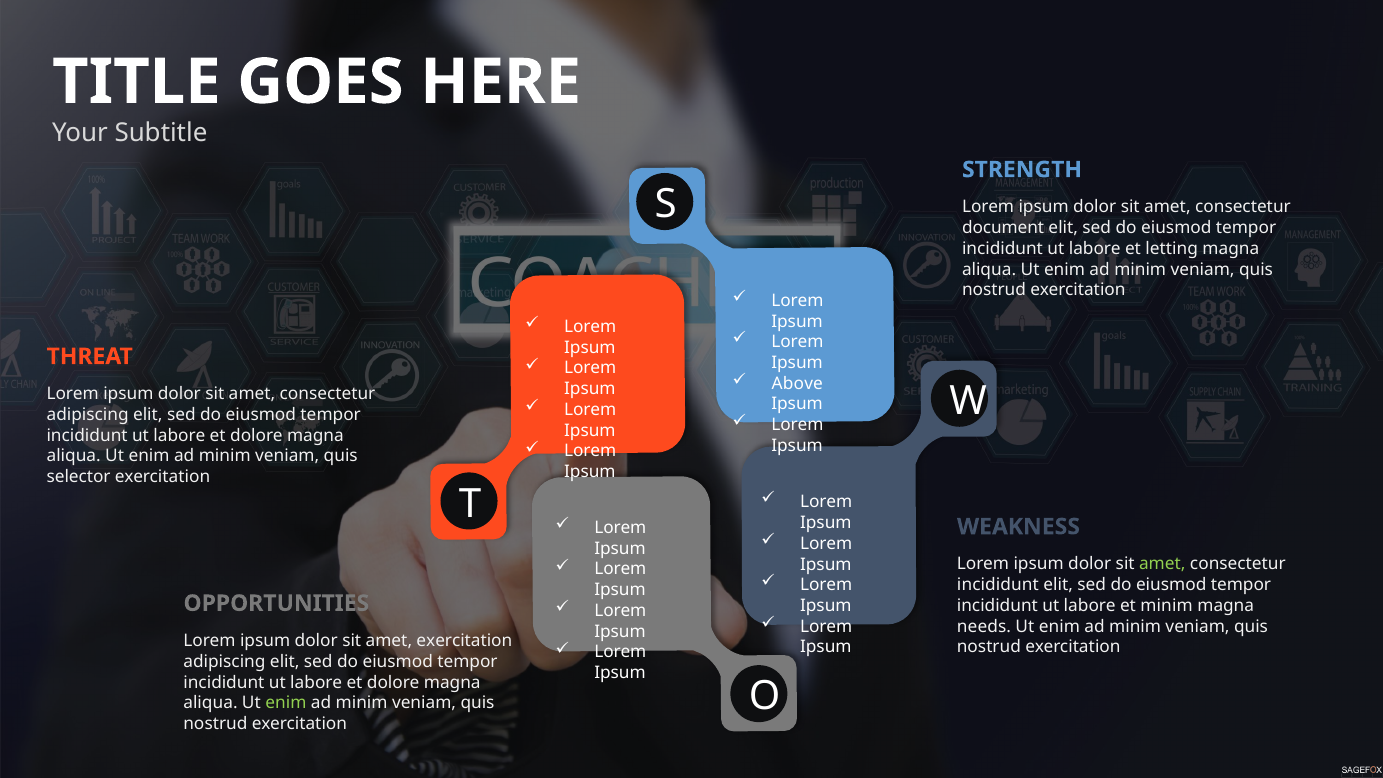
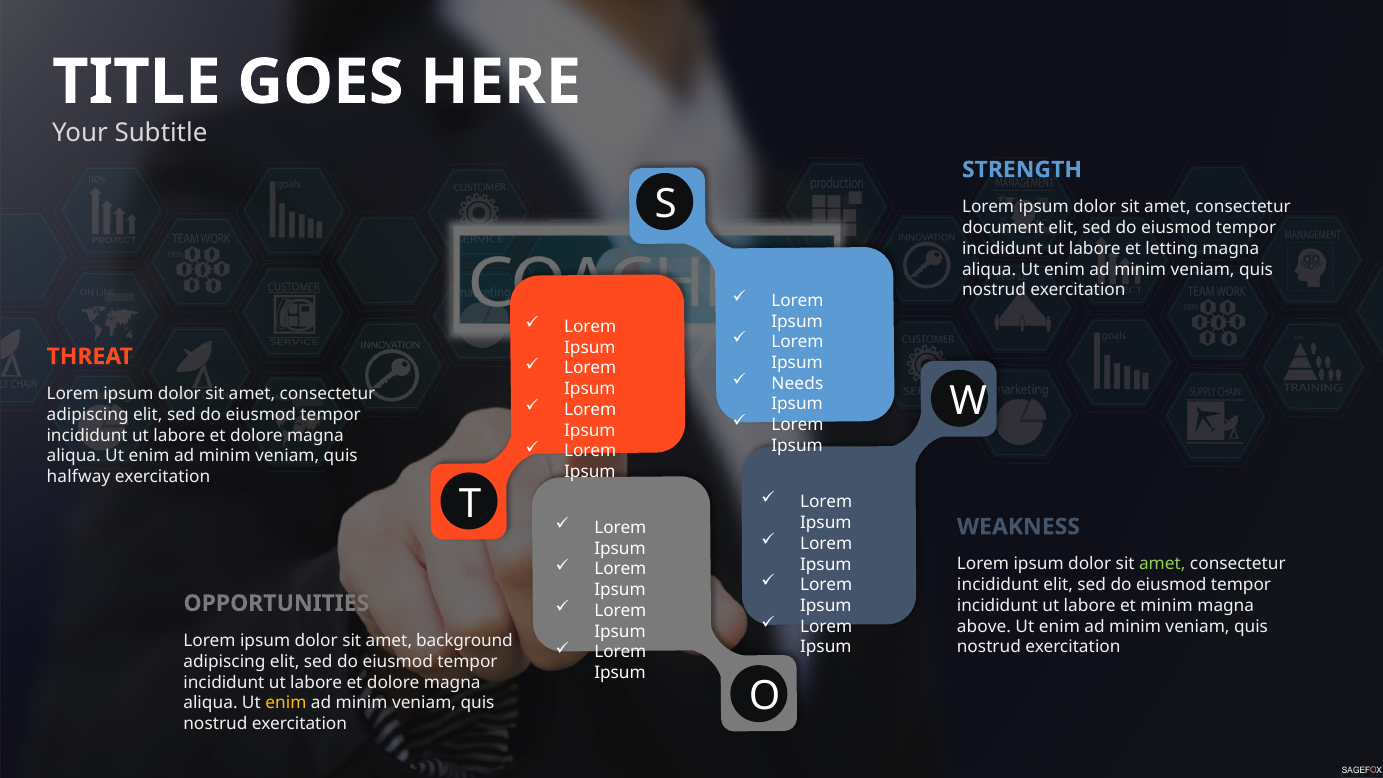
Above: Above -> Needs
selector: selector -> halfway
needs: needs -> above
amet exercitation: exercitation -> background
enim at (286, 703) colour: light green -> yellow
